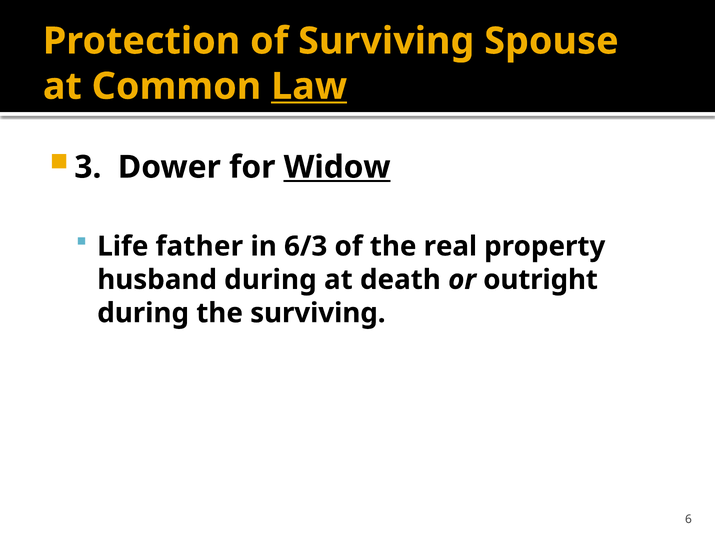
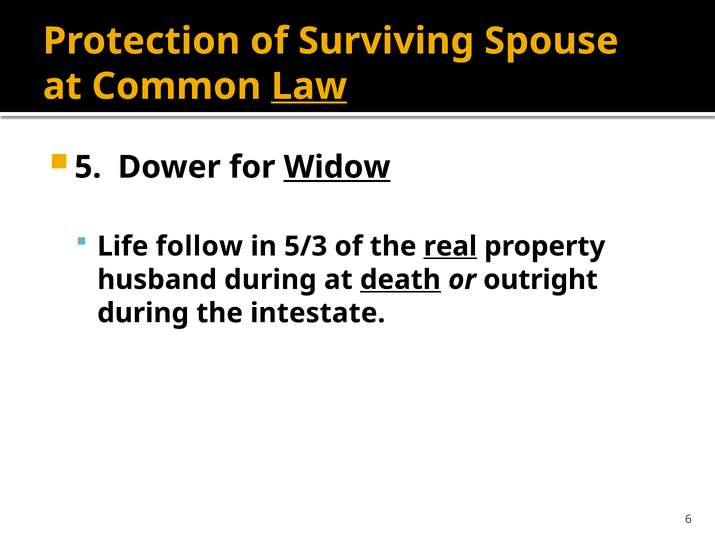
3: 3 -> 5
father: father -> follow
6/3: 6/3 -> 5/3
real underline: none -> present
death underline: none -> present
the surviving: surviving -> intestate
